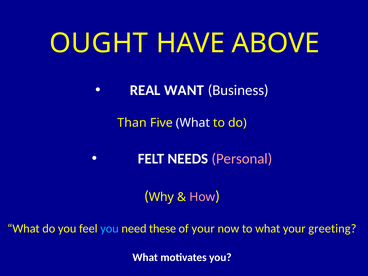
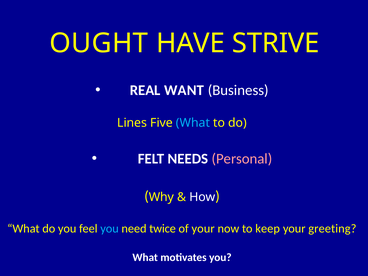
ABOVE: ABOVE -> STRIVE
Than: Than -> Lines
What at (193, 123) colour: white -> light blue
How colour: pink -> white
these: these -> twice
to what: what -> keep
